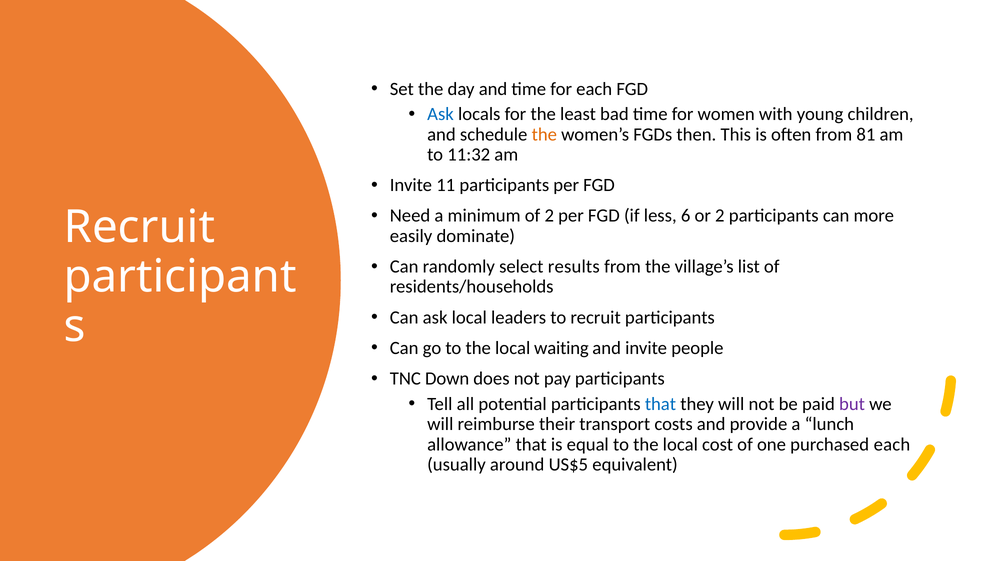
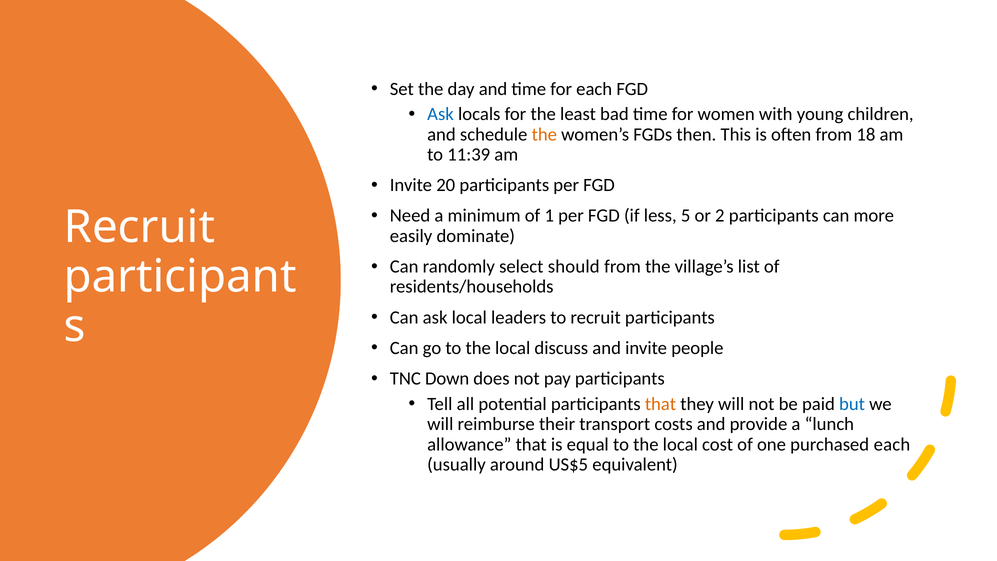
81: 81 -> 18
11:32: 11:32 -> 11:39
11: 11 -> 20
of 2: 2 -> 1
6: 6 -> 5
results: results -> should
waiting: waiting -> discuss
that at (660, 404) colour: blue -> orange
but colour: purple -> blue
